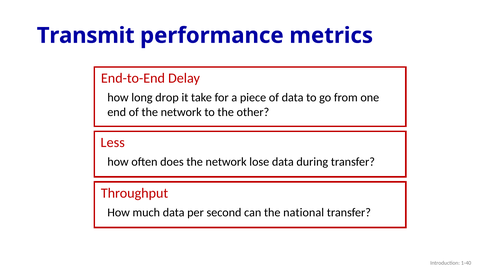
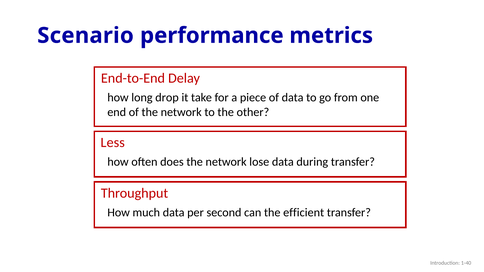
Transmit: Transmit -> Scenario
national: national -> efficient
